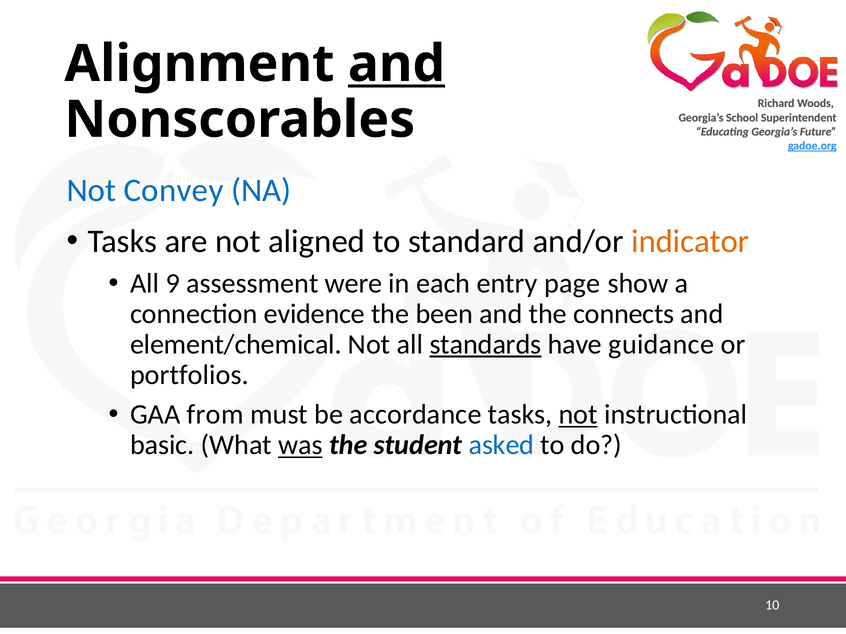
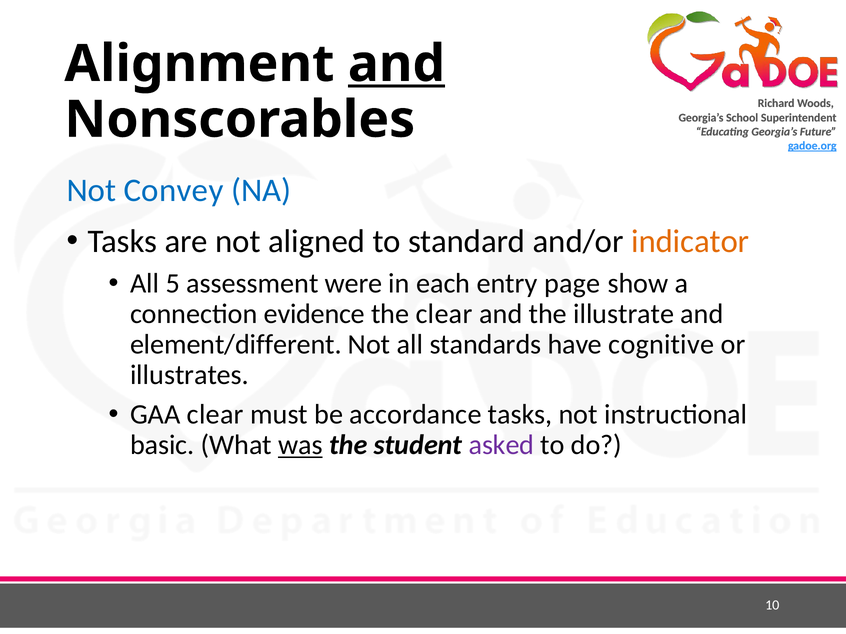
9: 9 -> 5
the been: been -> clear
connects: connects -> illustrate
element/chemical: element/chemical -> element/different
standards underline: present -> none
guidance: guidance -> cognitive
portfolios: portfolios -> illustrates
GAA from: from -> clear
not at (578, 415) underline: present -> none
asked colour: blue -> purple
